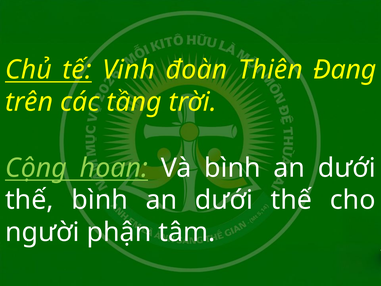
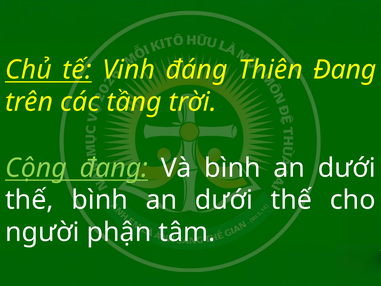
đoàn: đoàn -> đáng
Cộng hoan: hoan -> đang
